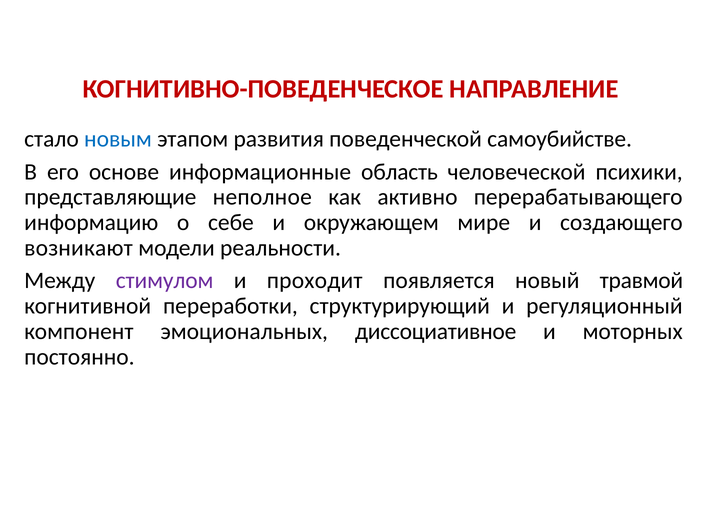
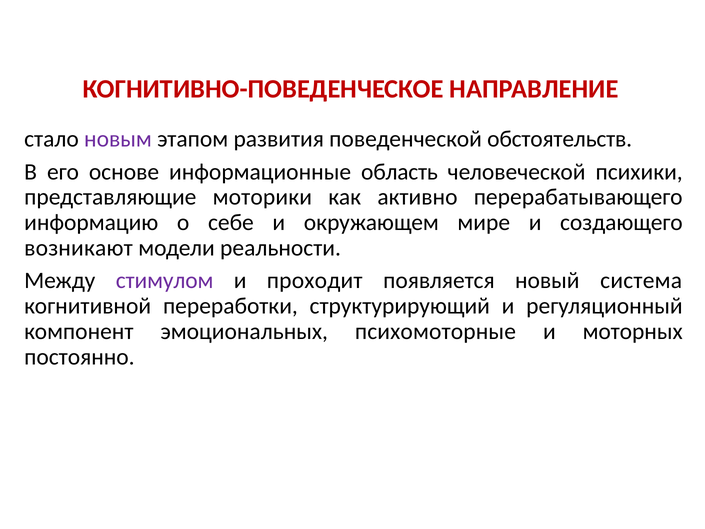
новым colour: blue -> purple
самоубийстве: самоубийстве -> обстоятельств
неполное: неполное -> моторики
травмой: травмой -> система
диссоциативное: диссоциативное -> психомоторные
